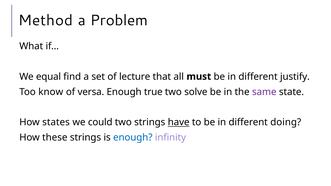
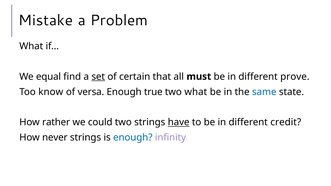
Method: Method -> Mistake
set underline: none -> present
lecture: lecture -> certain
justify: justify -> prove
two solve: solve -> what
same colour: purple -> blue
states: states -> rather
doing: doing -> credit
these: these -> never
